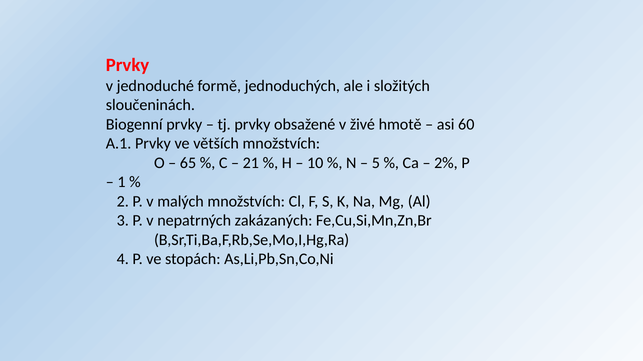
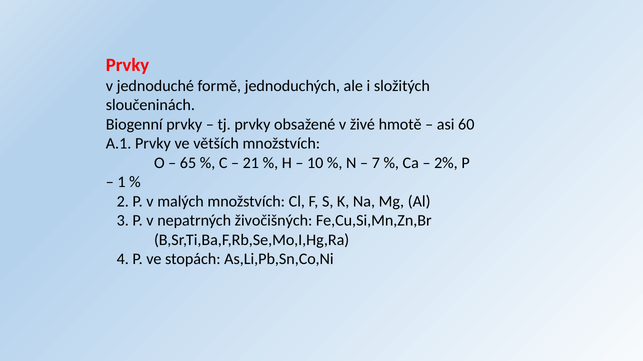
5: 5 -> 7
zakázaných: zakázaných -> živočišných
